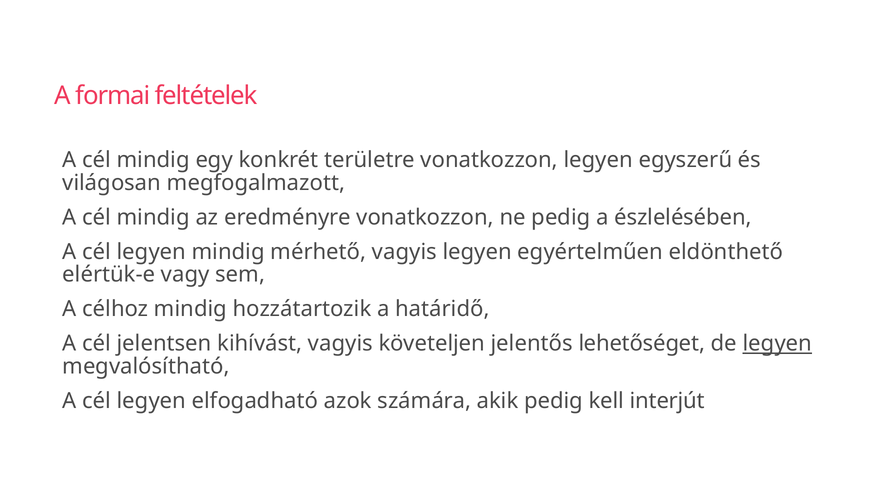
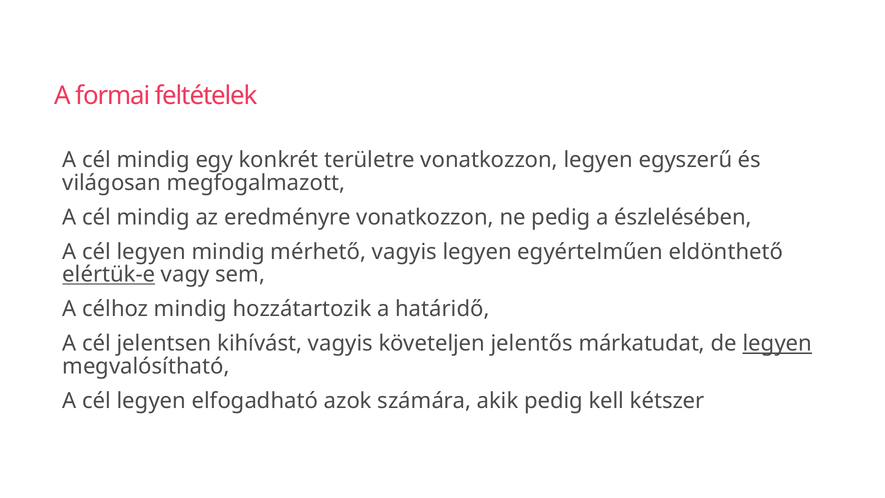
elértük-e underline: none -> present
lehetőséget: lehetőséget -> márkatudat
interjút: interjút -> kétszer
